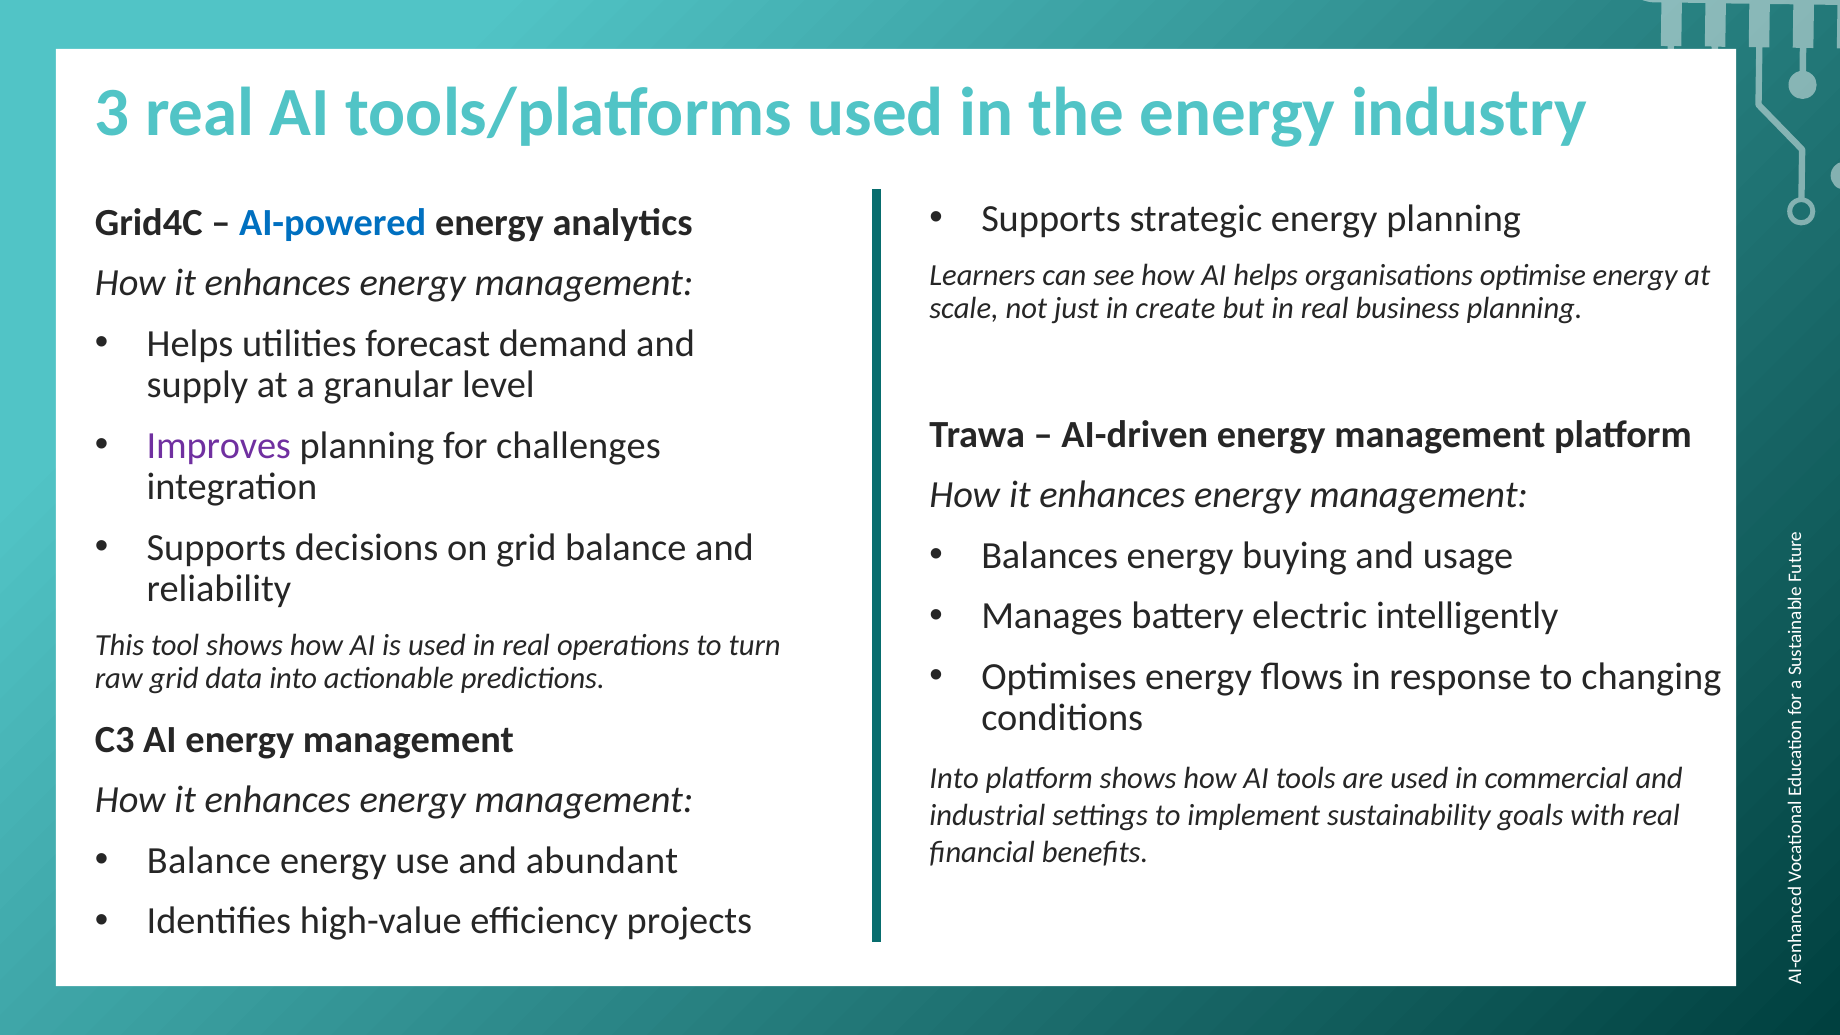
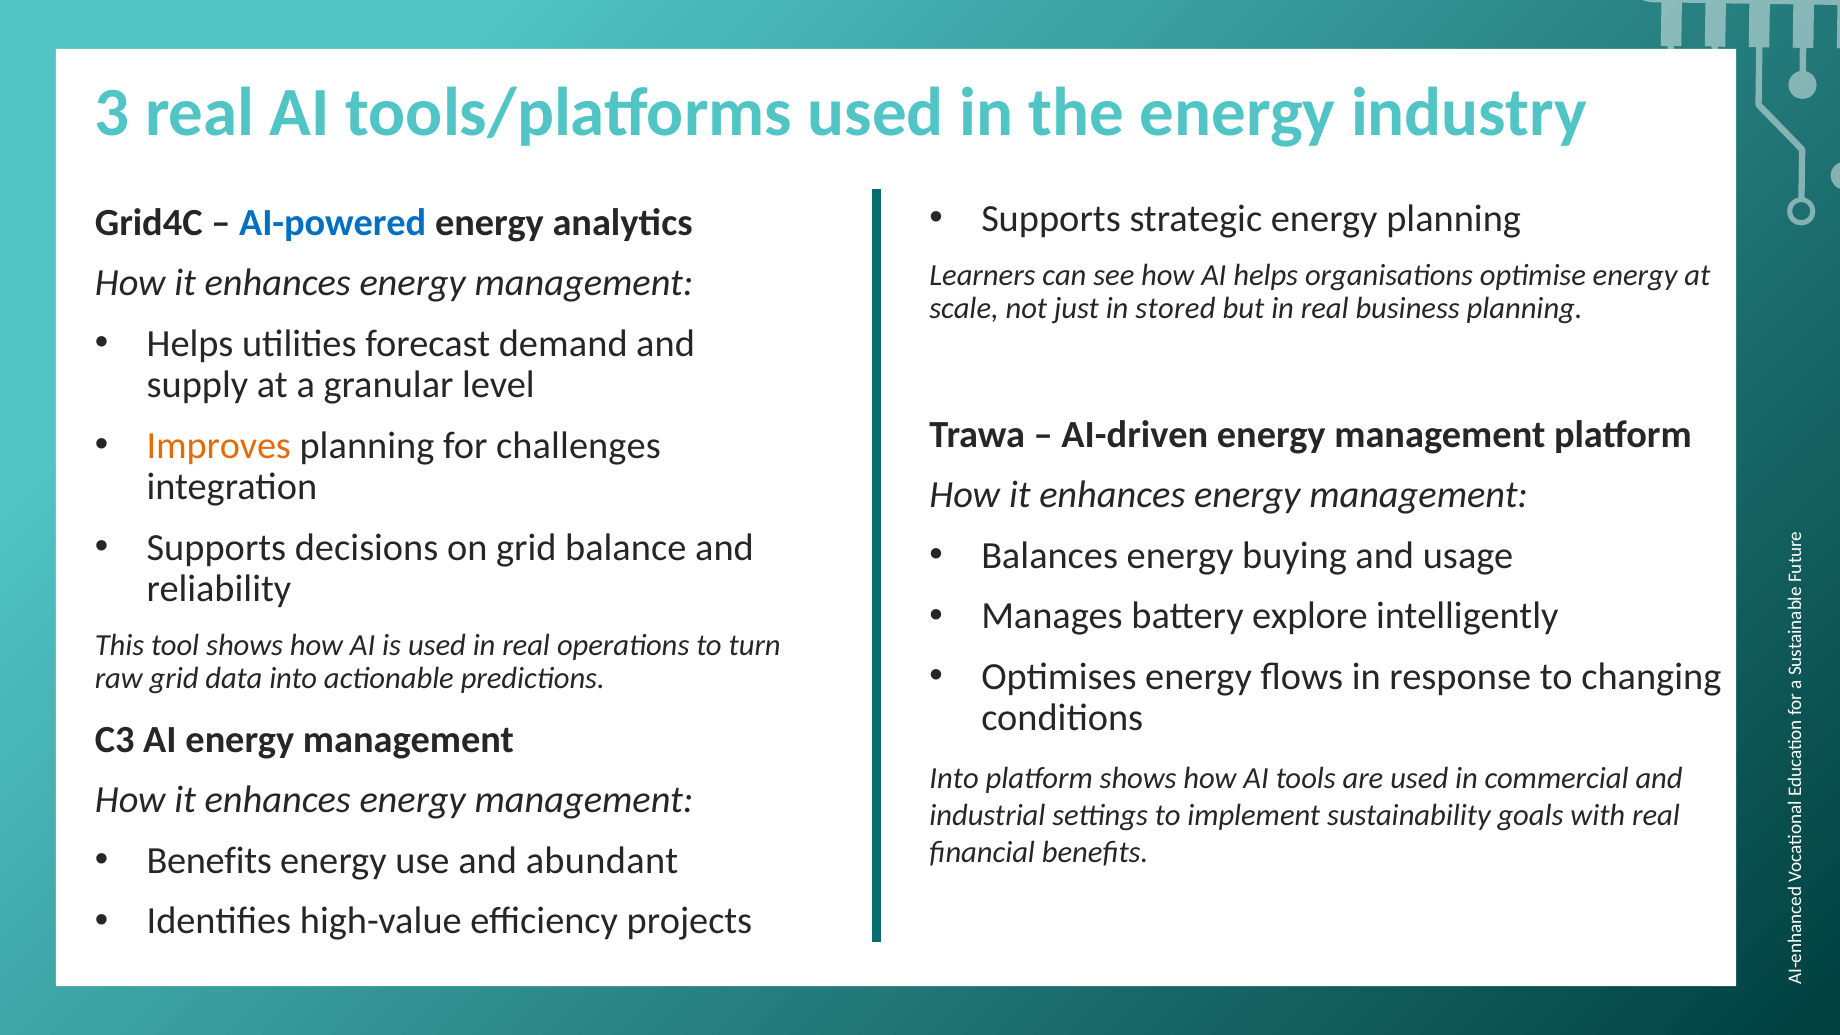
create: create -> stored
Improves colour: purple -> orange
electric: electric -> explore
Balance at (209, 860): Balance -> Benefits
